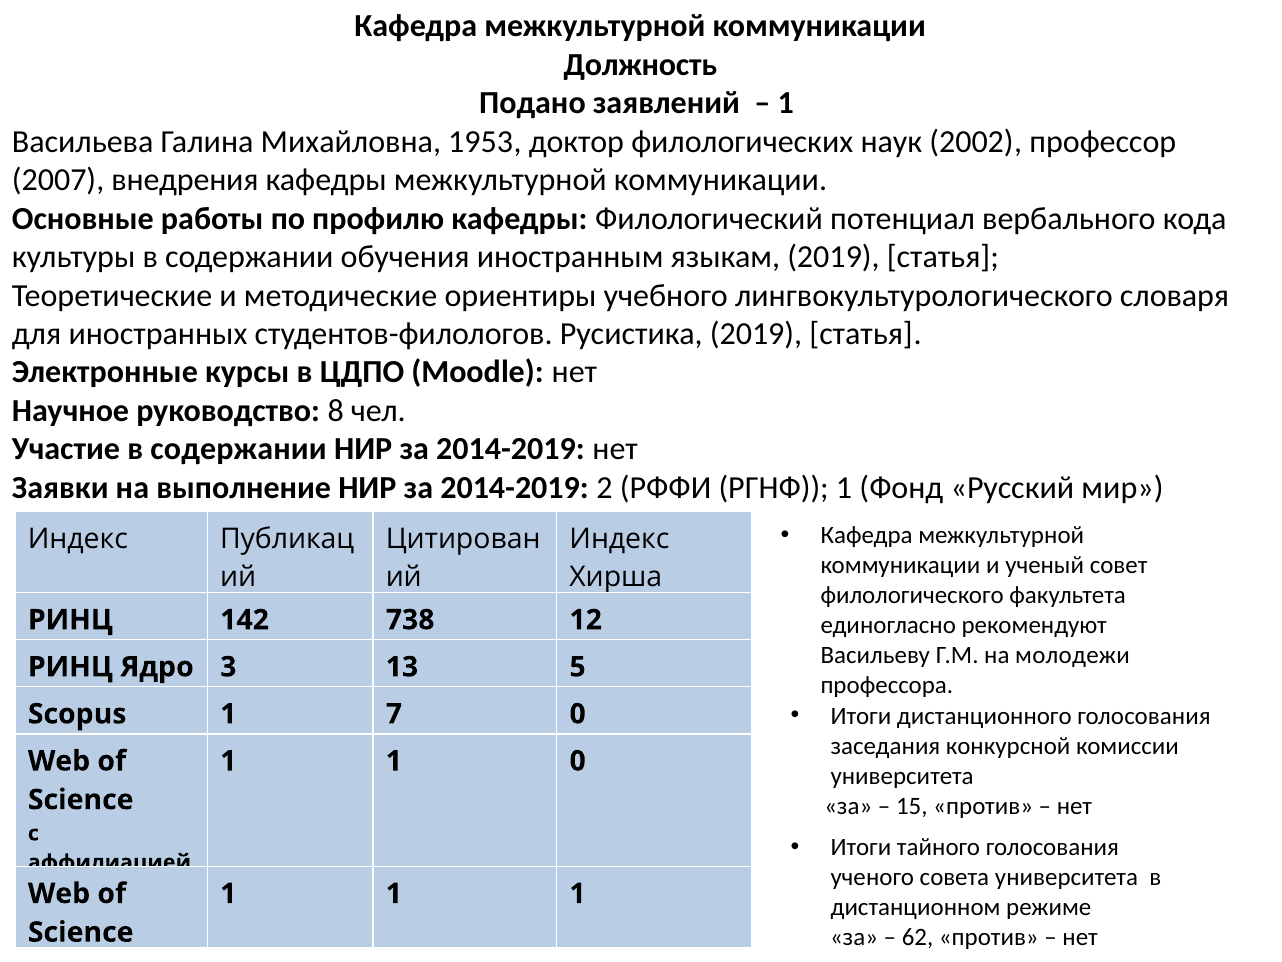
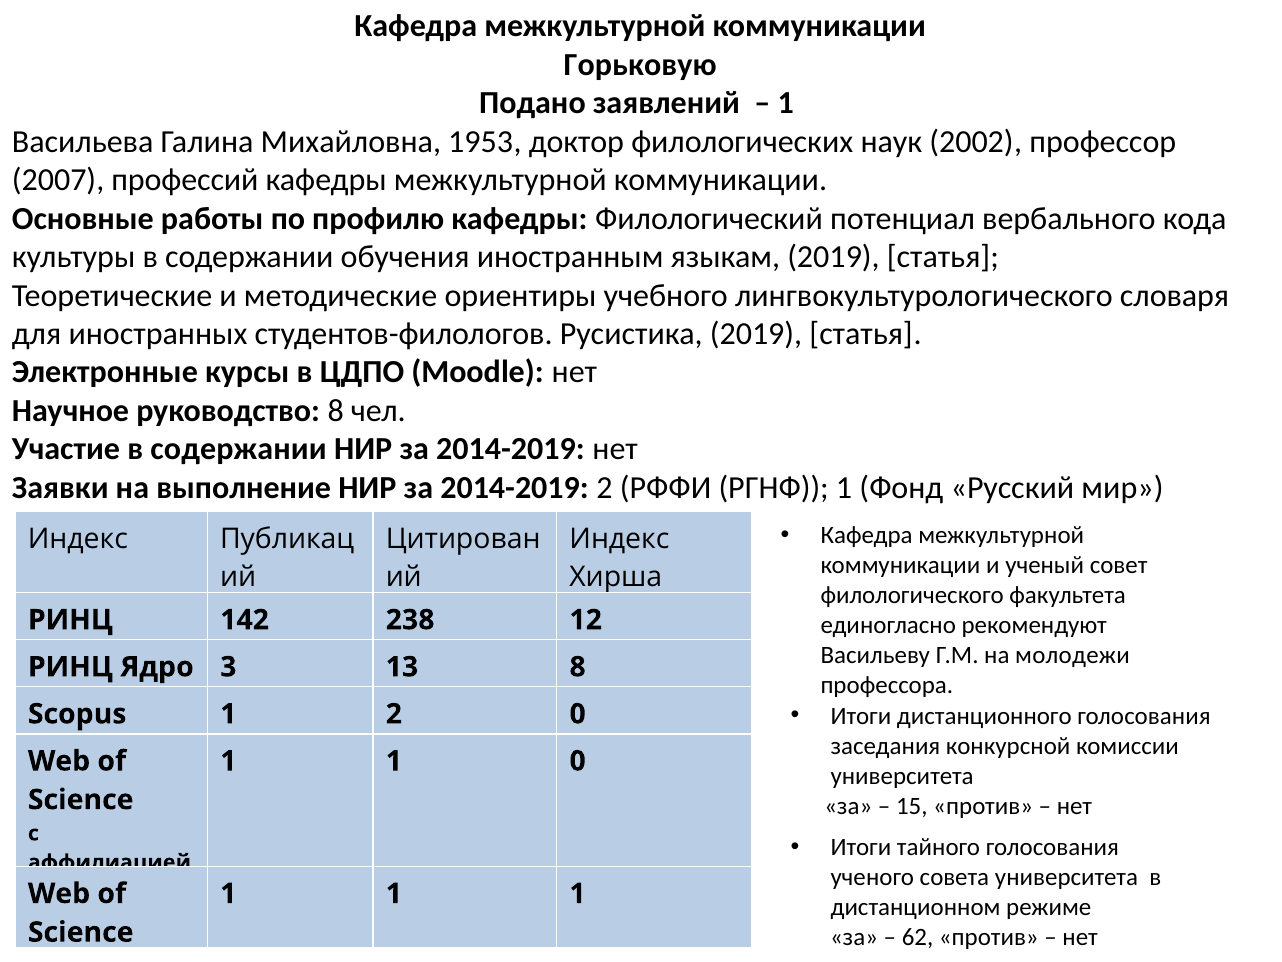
Должность: Должность -> Горьковую
внедрения: внедрения -> профессий
738: 738 -> 238
13 5: 5 -> 8
1 7: 7 -> 2
